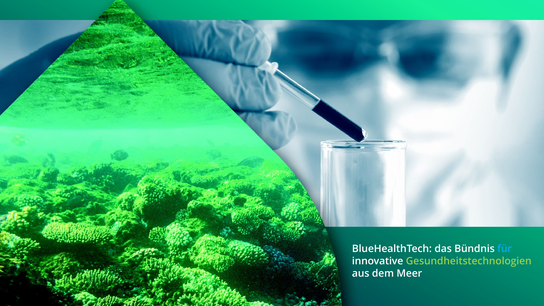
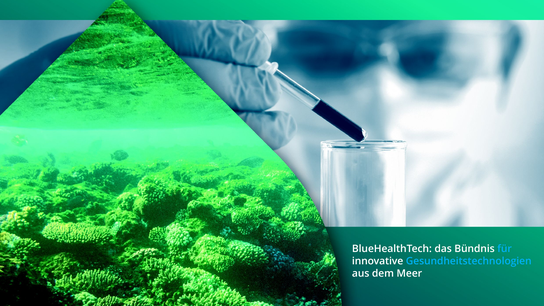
Gesundheitstechnologien colour: light green -> light blue
